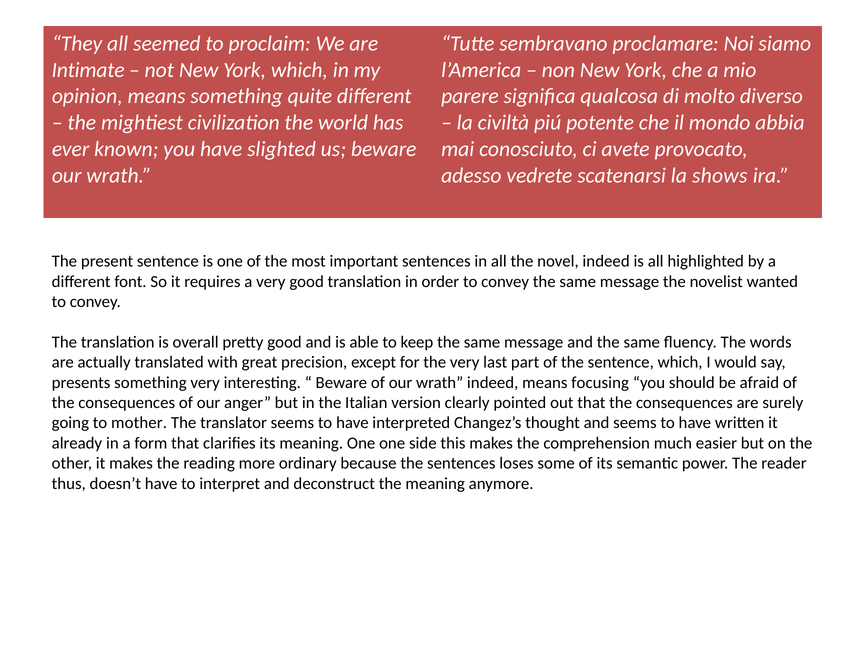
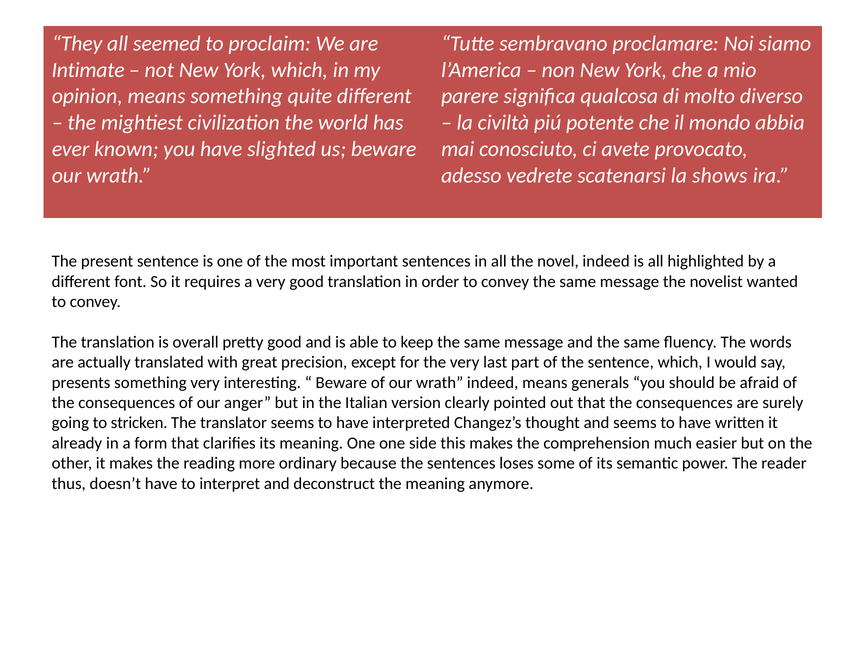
focusing: focusing -> generals
mother: mother -> stricken
